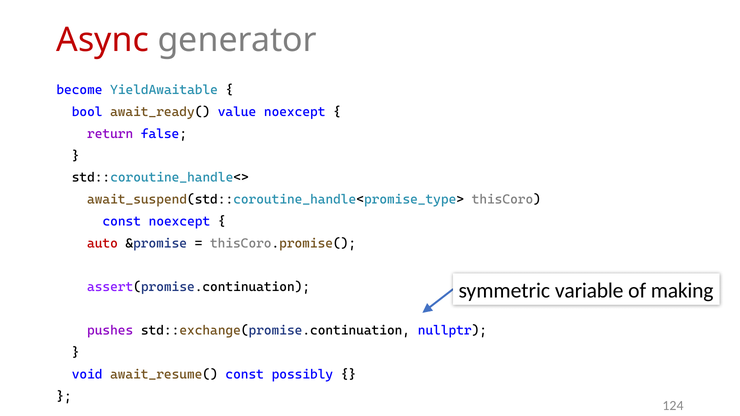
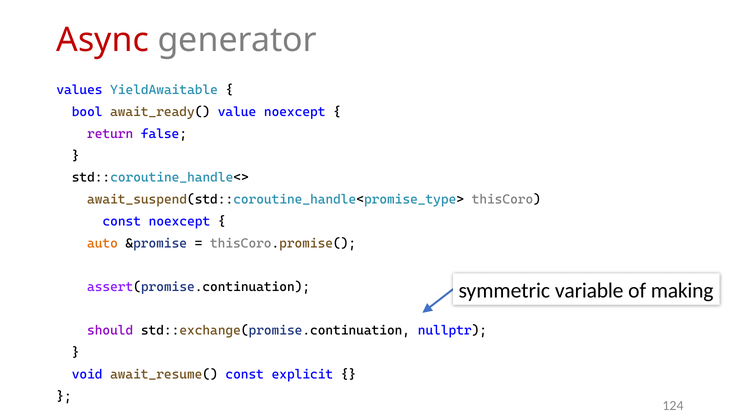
become: become -> values
auto colour: red -> orange
pushes: pushes -> should
possibly: possibly -> explicit
